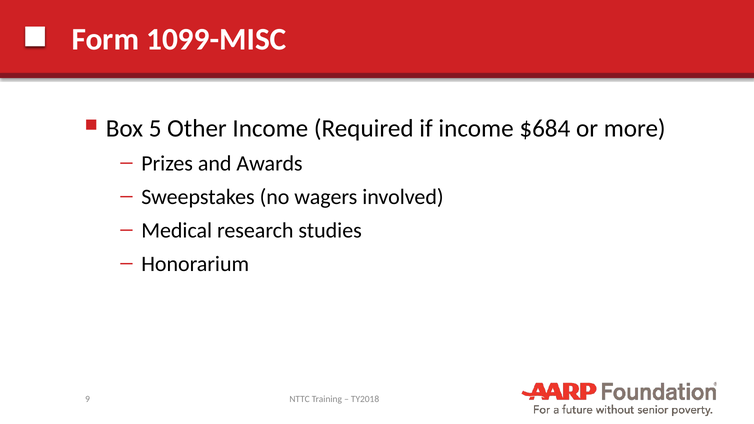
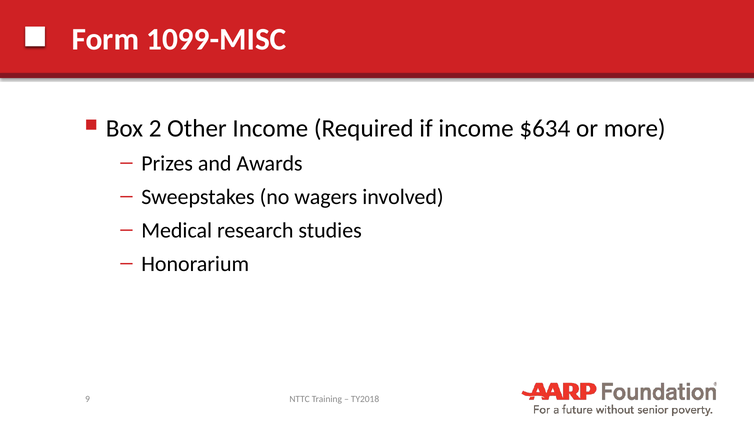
5: 5 -> 2
$684: $684 -> $634
